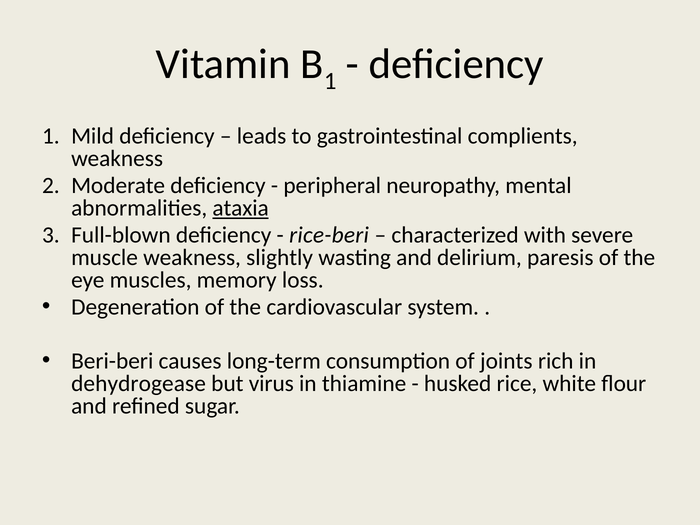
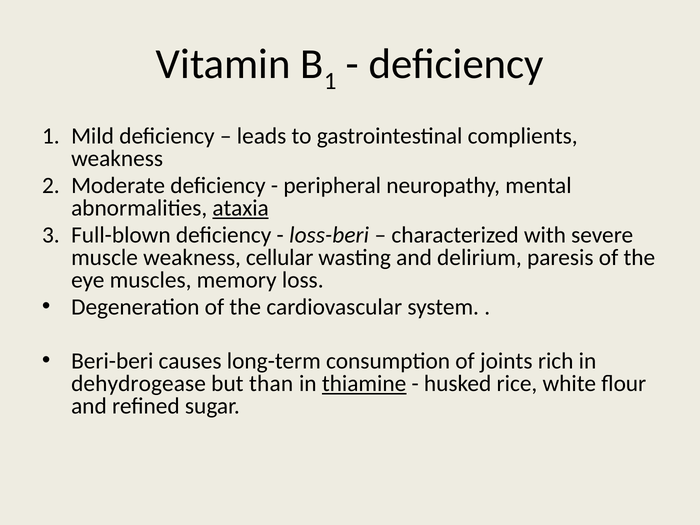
rice-beri: rice-beri -> loss-beri
slightly: slightly -> cellular
virus: virus -> than
thiamine underline: none -> present
